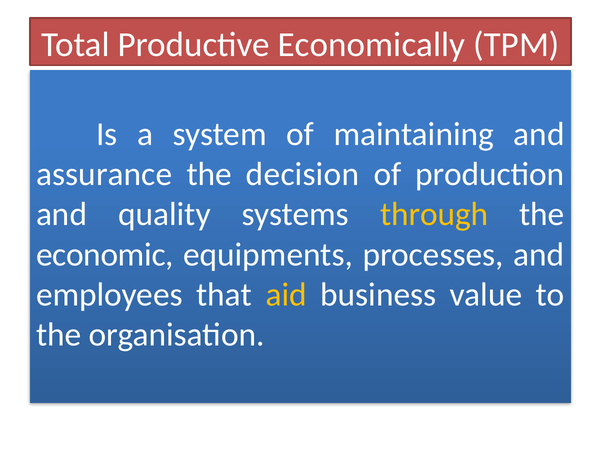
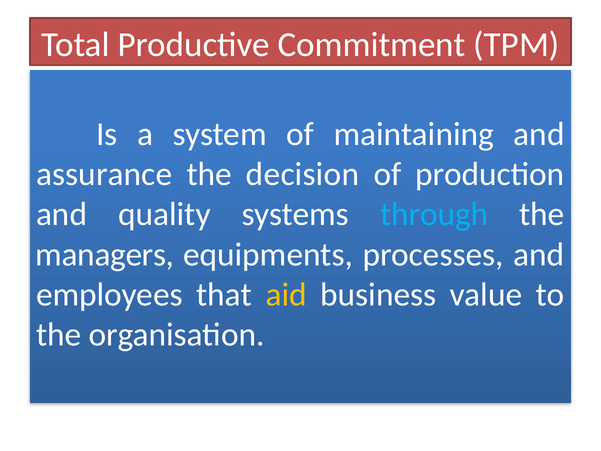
Economically: Economically -> Commitment
through colour: yellow -> light blue
economic: economic -> managers
